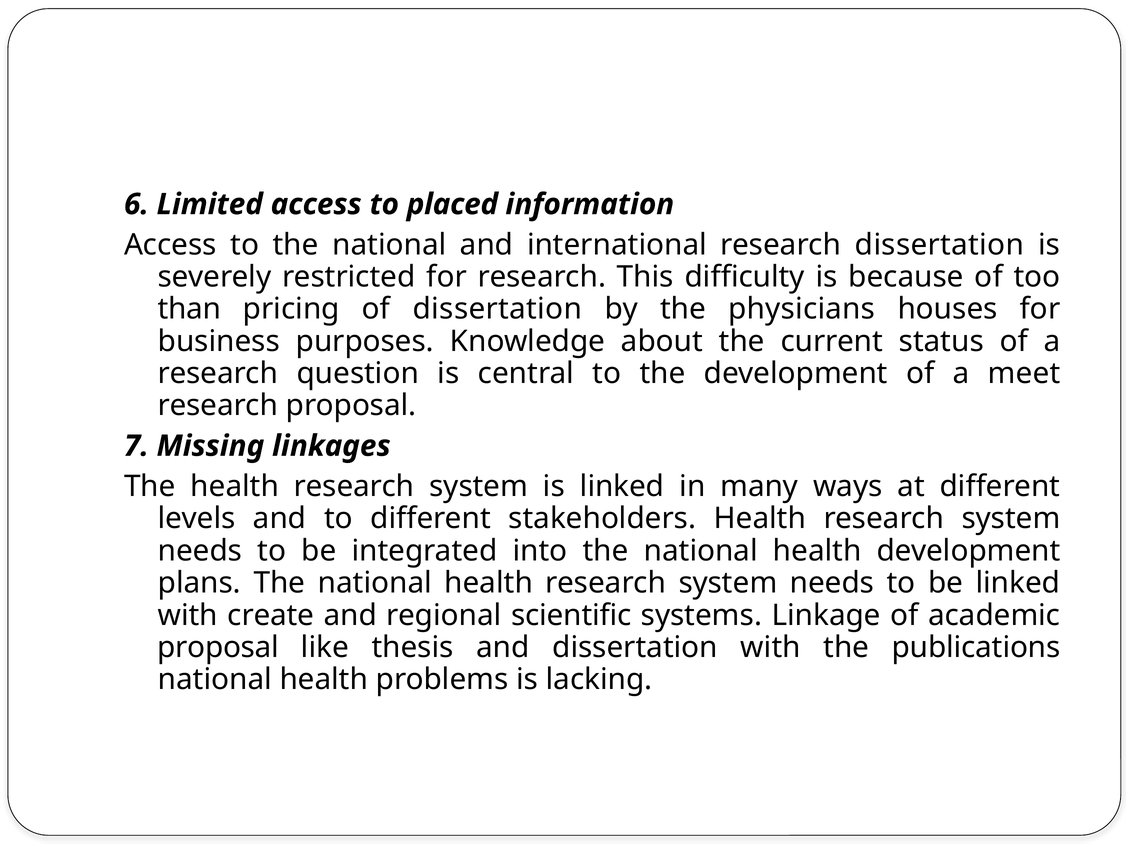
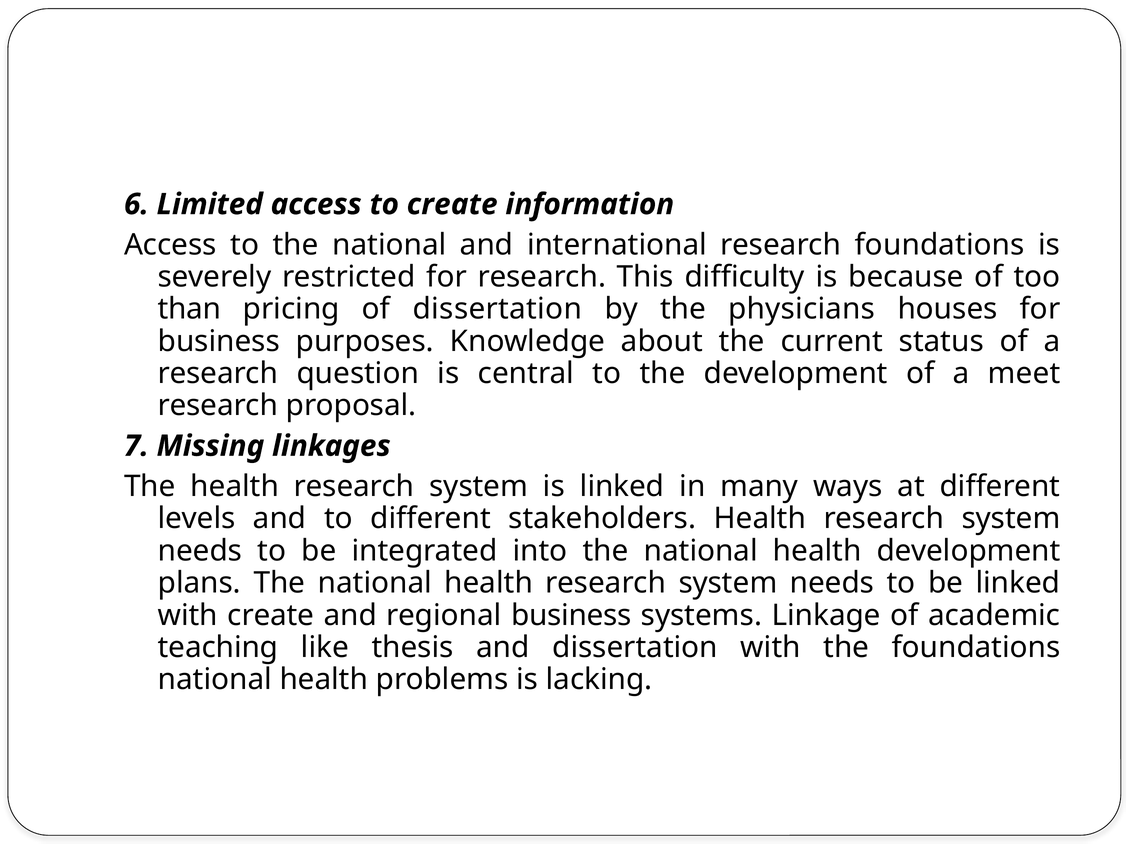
to placed: placed -> create
research dissertation: dissertation -> foundations
regional scientific: scientific -> business
proposal at (218, 647): proposal -> teaching
the publications: publications -> foundations
